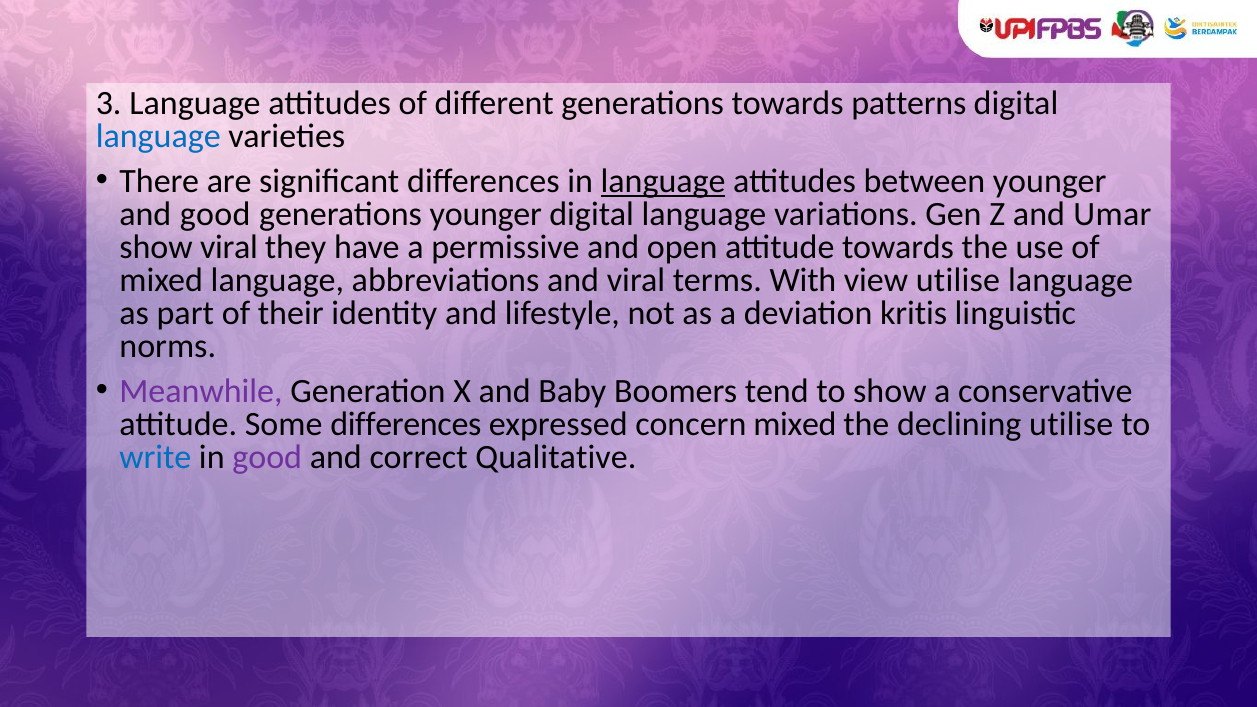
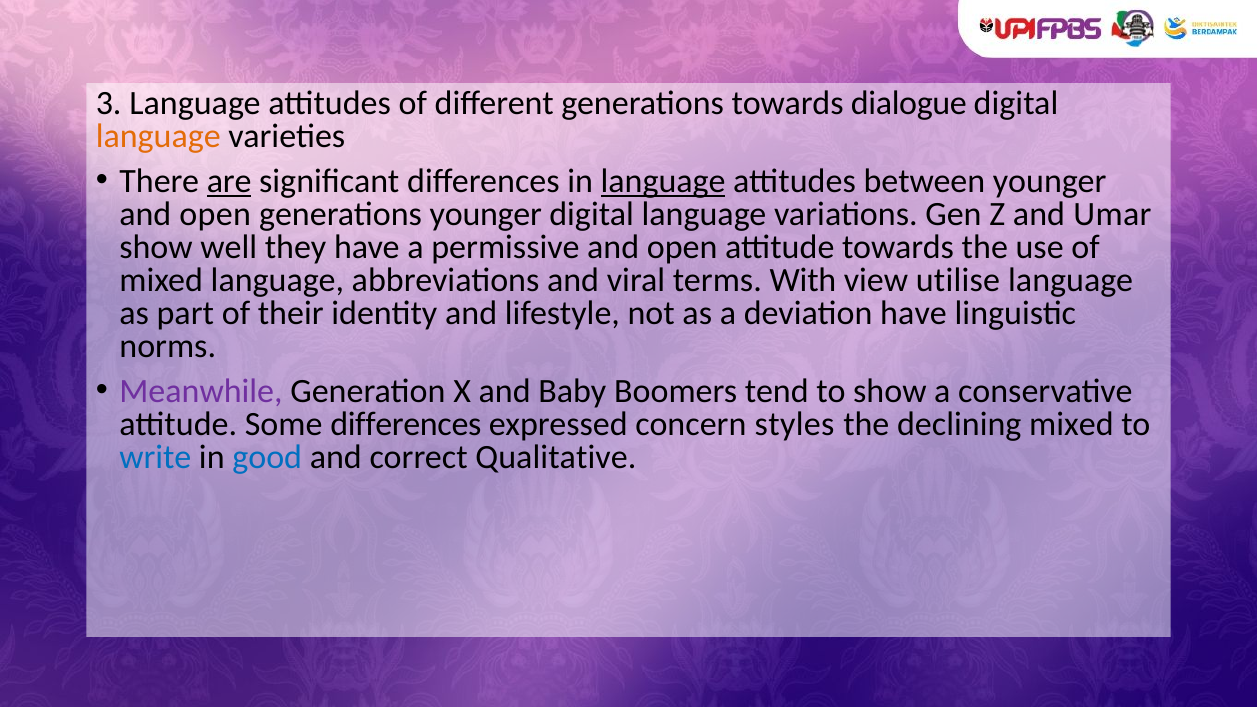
patterns: patterns -> dialogue
language at (158, 136) colour: blue -> orange
are underline: none -> present
good at (215, 214): good -> open
show viral: viral -> well
deviation kritis: kritis -> have
concern mixed: mixed -> styles
declining utilise: utilise -> mixed
good at (267, 457) colour: purple -> blue
